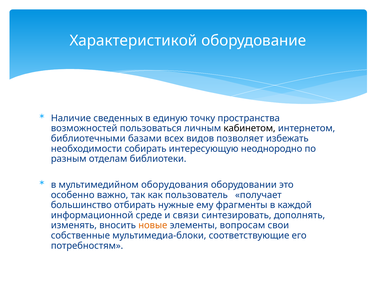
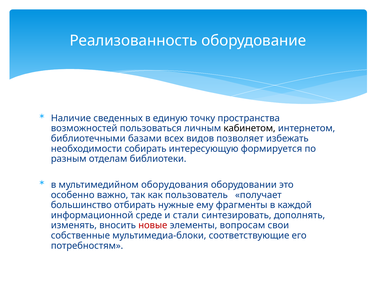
Характеристикой: Характеристикой -> Реализованность
неоднородно: неоднородно -> формируется
связи: связи -> стали
новые colour: orange -> red
